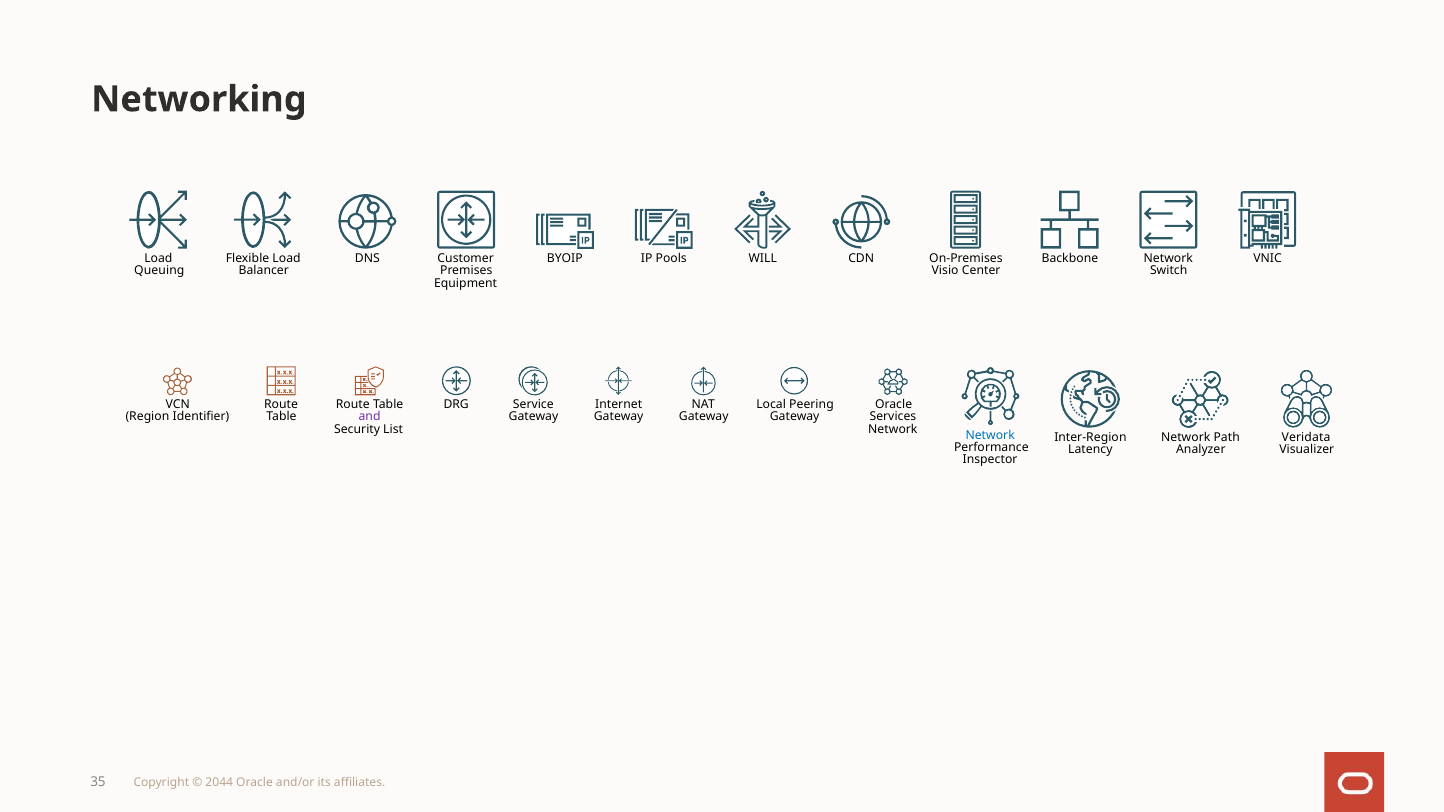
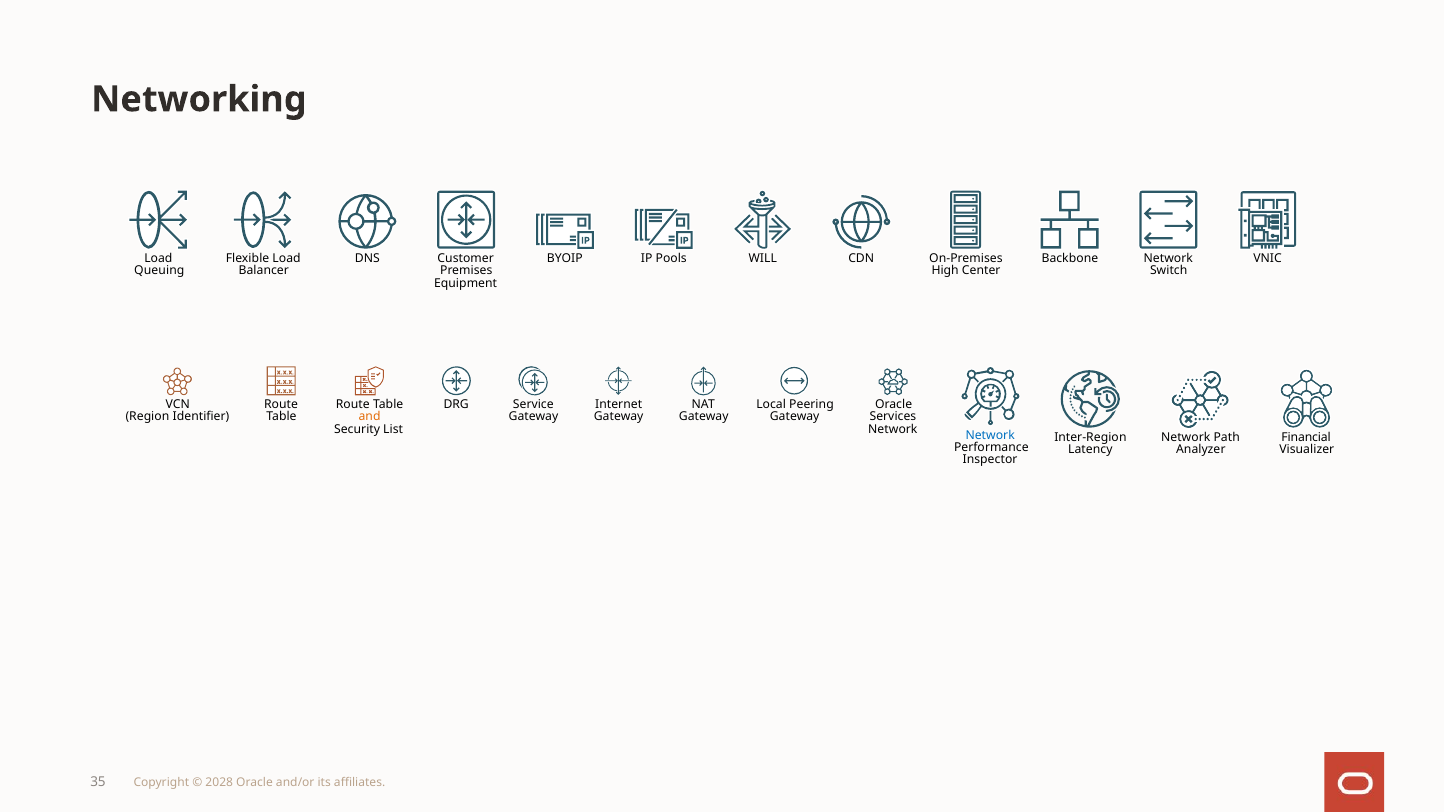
Visio: Visio -> High
and colour: purple -> orange
Veridata: Veridata -> Financial
2044: 2044 -> 2028
